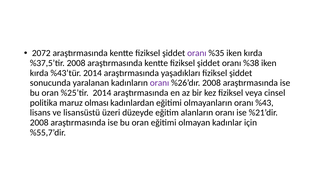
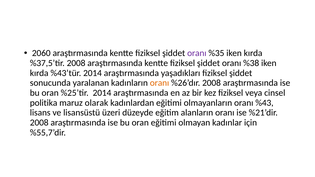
2072: 2072 -> 2060
oranı at (160, 83) colour: purple -> orange
olması: olması -> olarak
